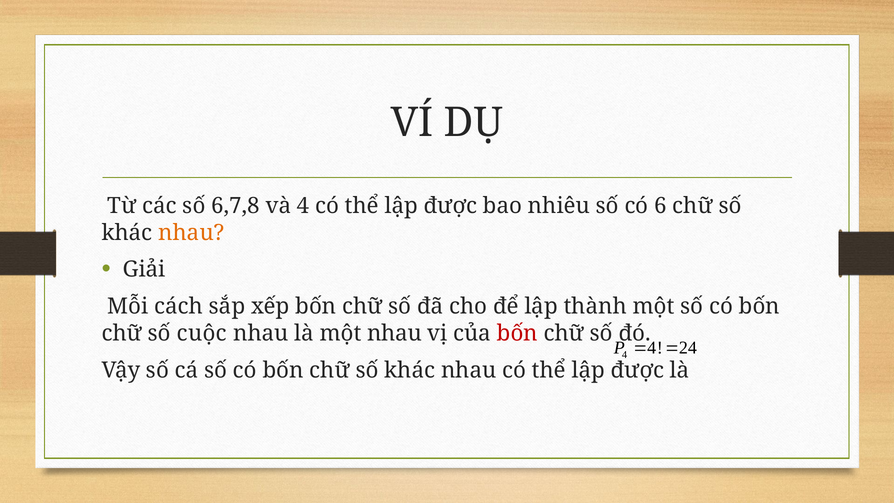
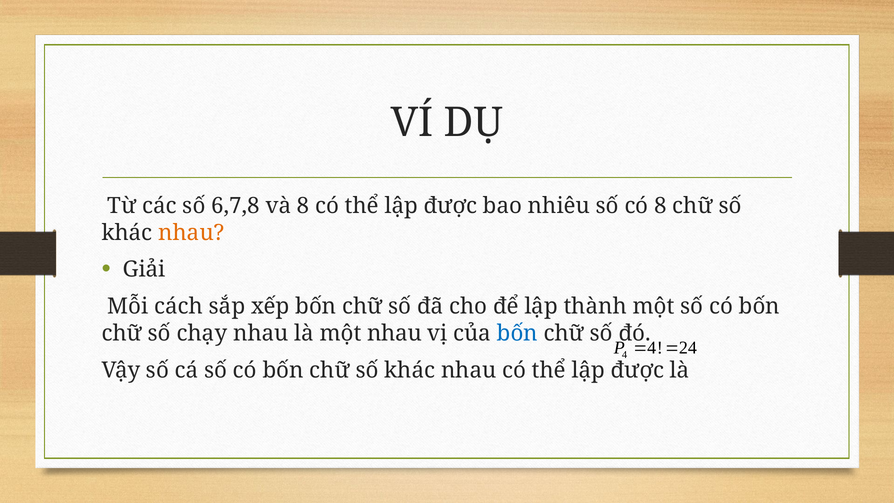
và 4: 4 -> 8
có 6: 6 -> 8
cuộc: cuộc -> chạy
bốn at (517, 333) colour: red -> blue
